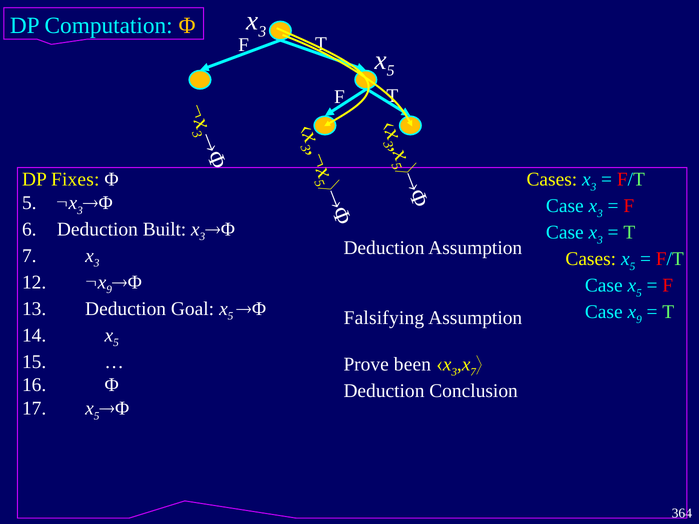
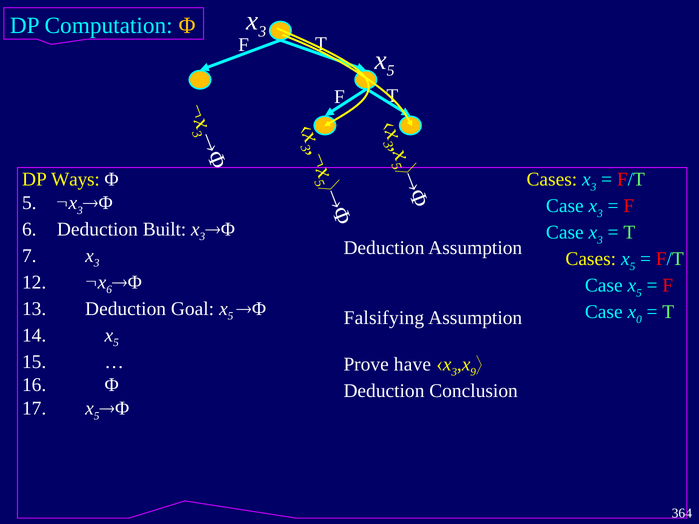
Fixes: Fixes -> Ways
9 at (109, 290): 9 -> 6
9 at (639, 320): 9 -> 0
been: been -> have
7 at (473, 372): 7 -> 9
